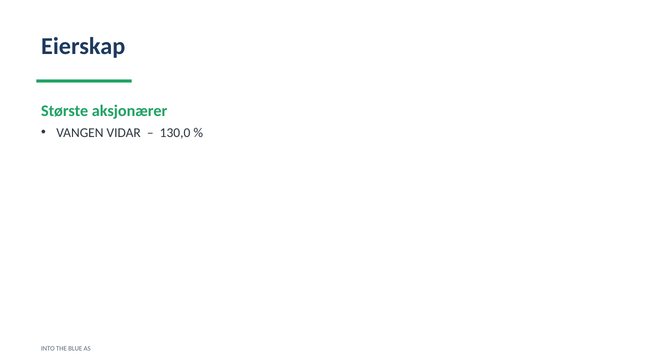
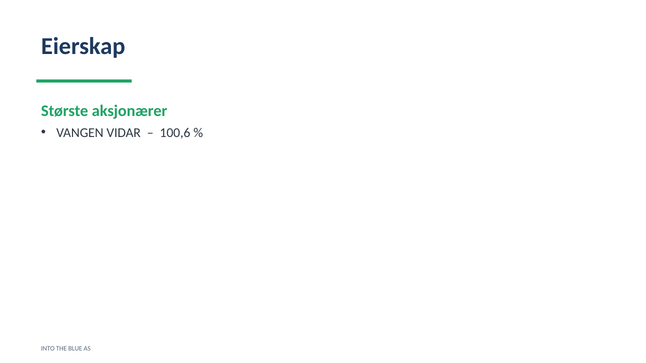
130,0: 130,0 -> 100,6
